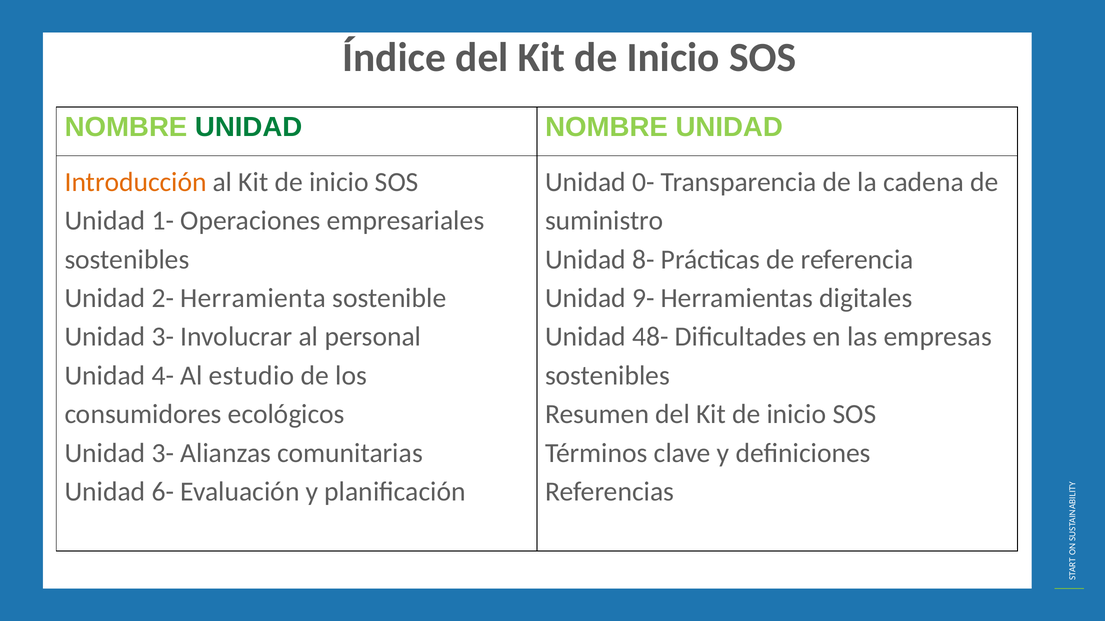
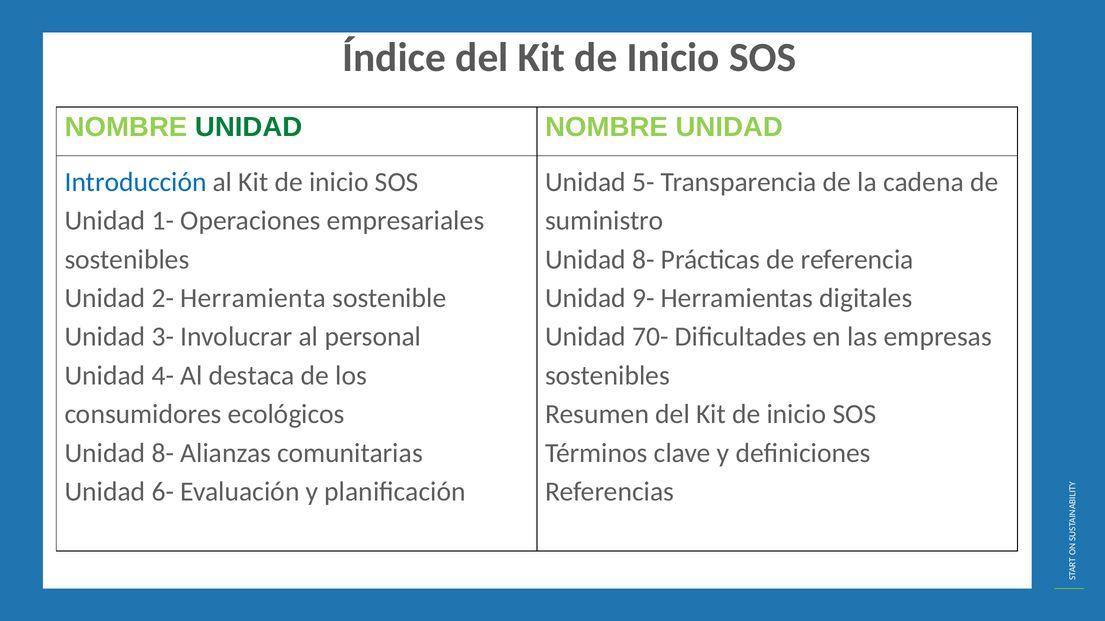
Introducción colour: orange -> blue
0-: 0- -> 5-
48-: 48- -> 70-
estudio: estudio -> destaca
3- at (163, 453): 3- -> 8-
